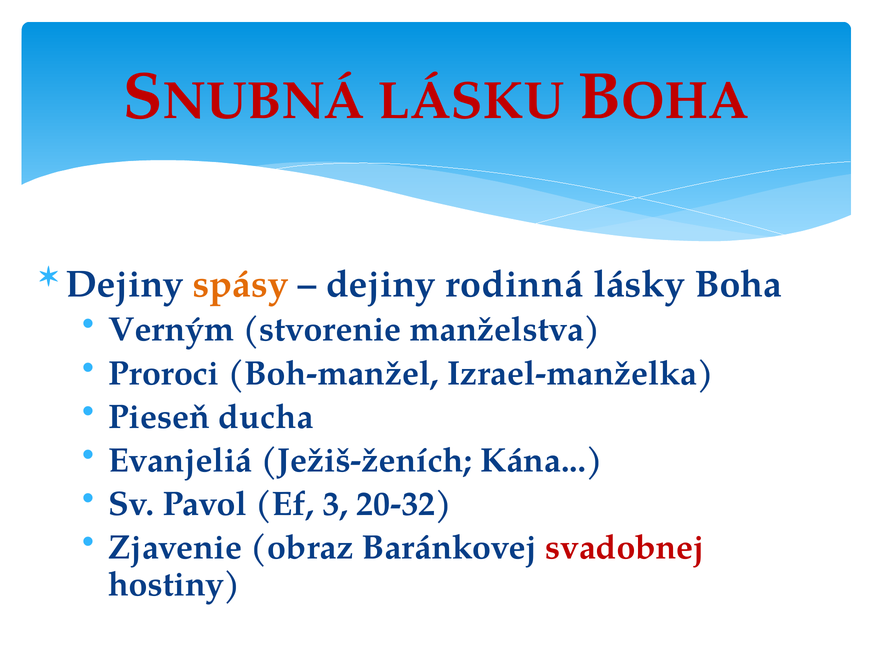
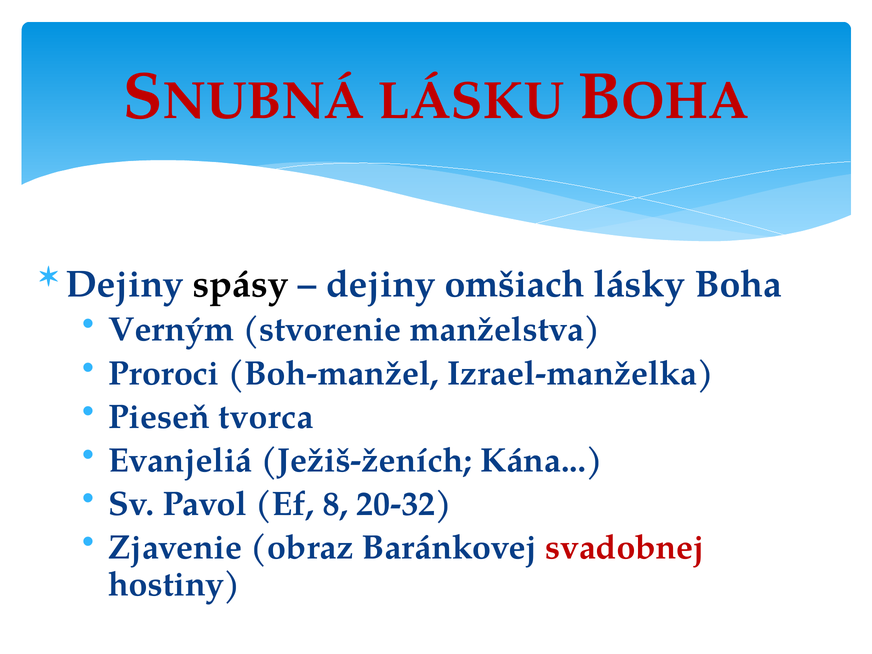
spásy colour: orange -> black
rodinná: rodinná -> omšiach
ducha: ducha -> tvorca
3: 3 -> 8
